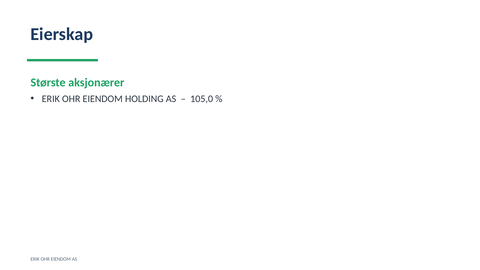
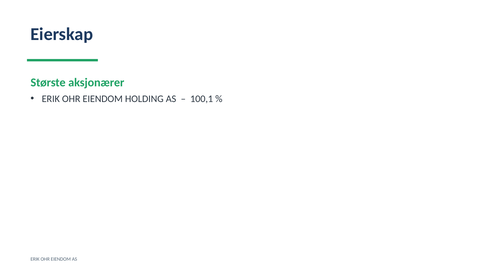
105,0: 105,0 -> 100,1
